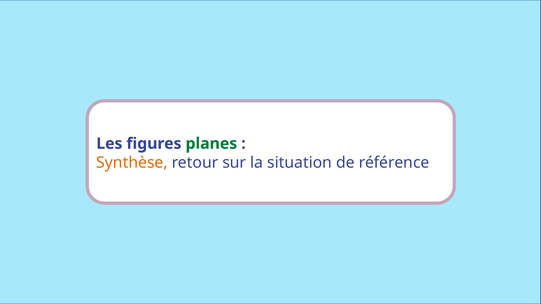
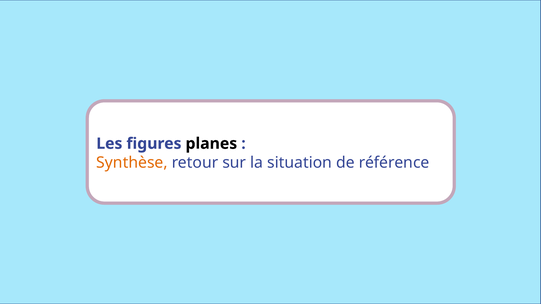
planes colour: green -> black
